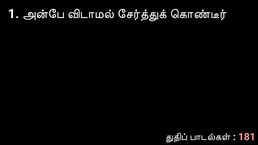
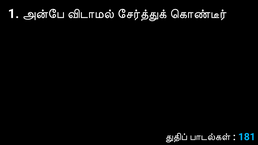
181 colour: pink -> light blue
